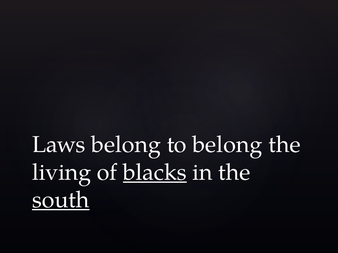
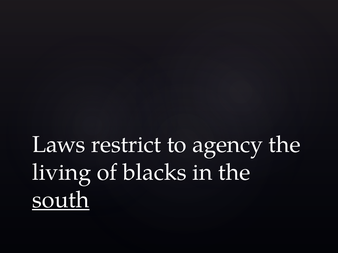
Laws belong: belong -> restrict
to belong: belong -> agency
blacks underline: present -> none
